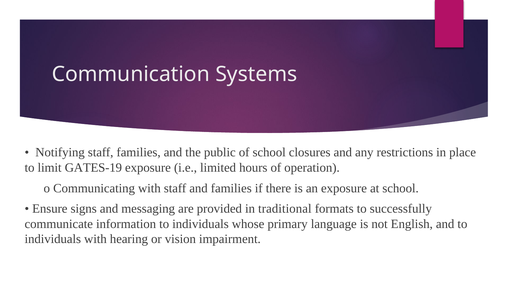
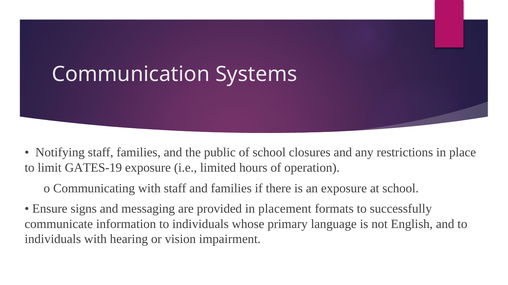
traditional: traditional -> placement
